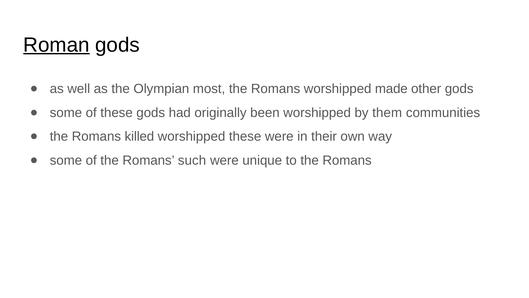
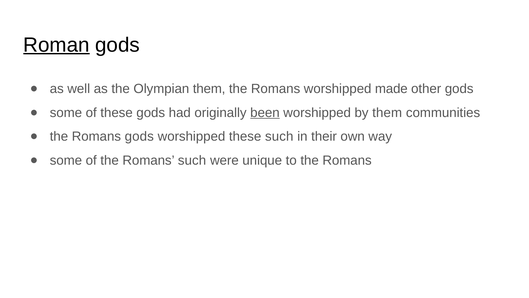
Olympian most: most -> them
been underline: none -> present
Romans killed: killed -> gods
these were: were -> such
